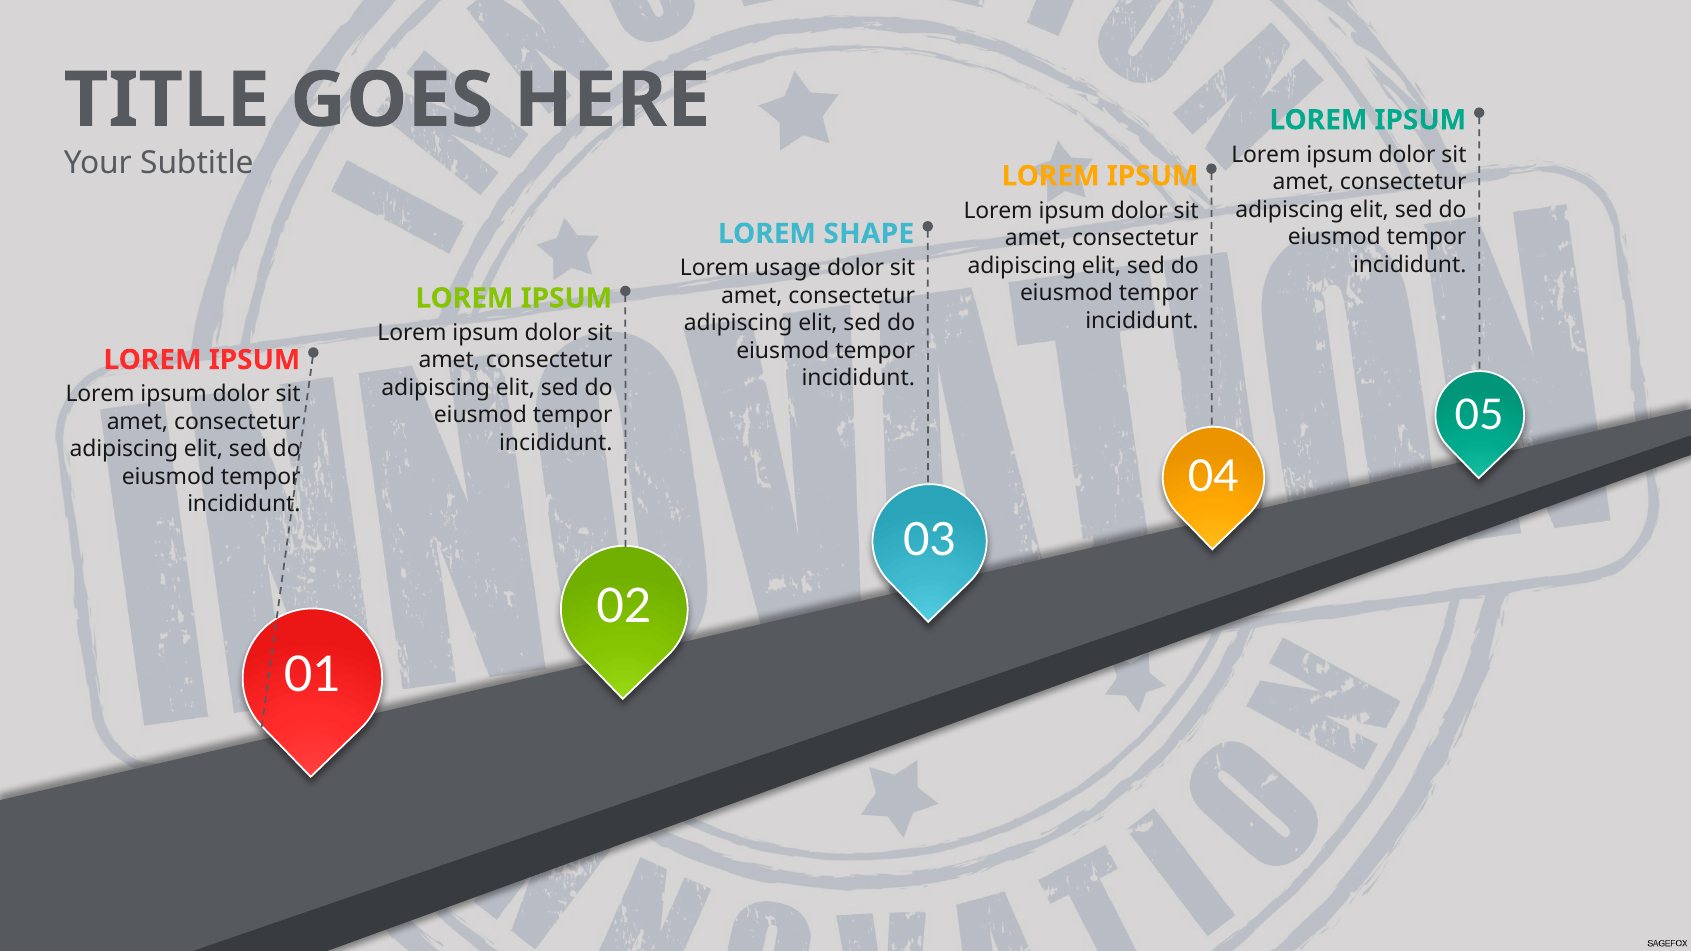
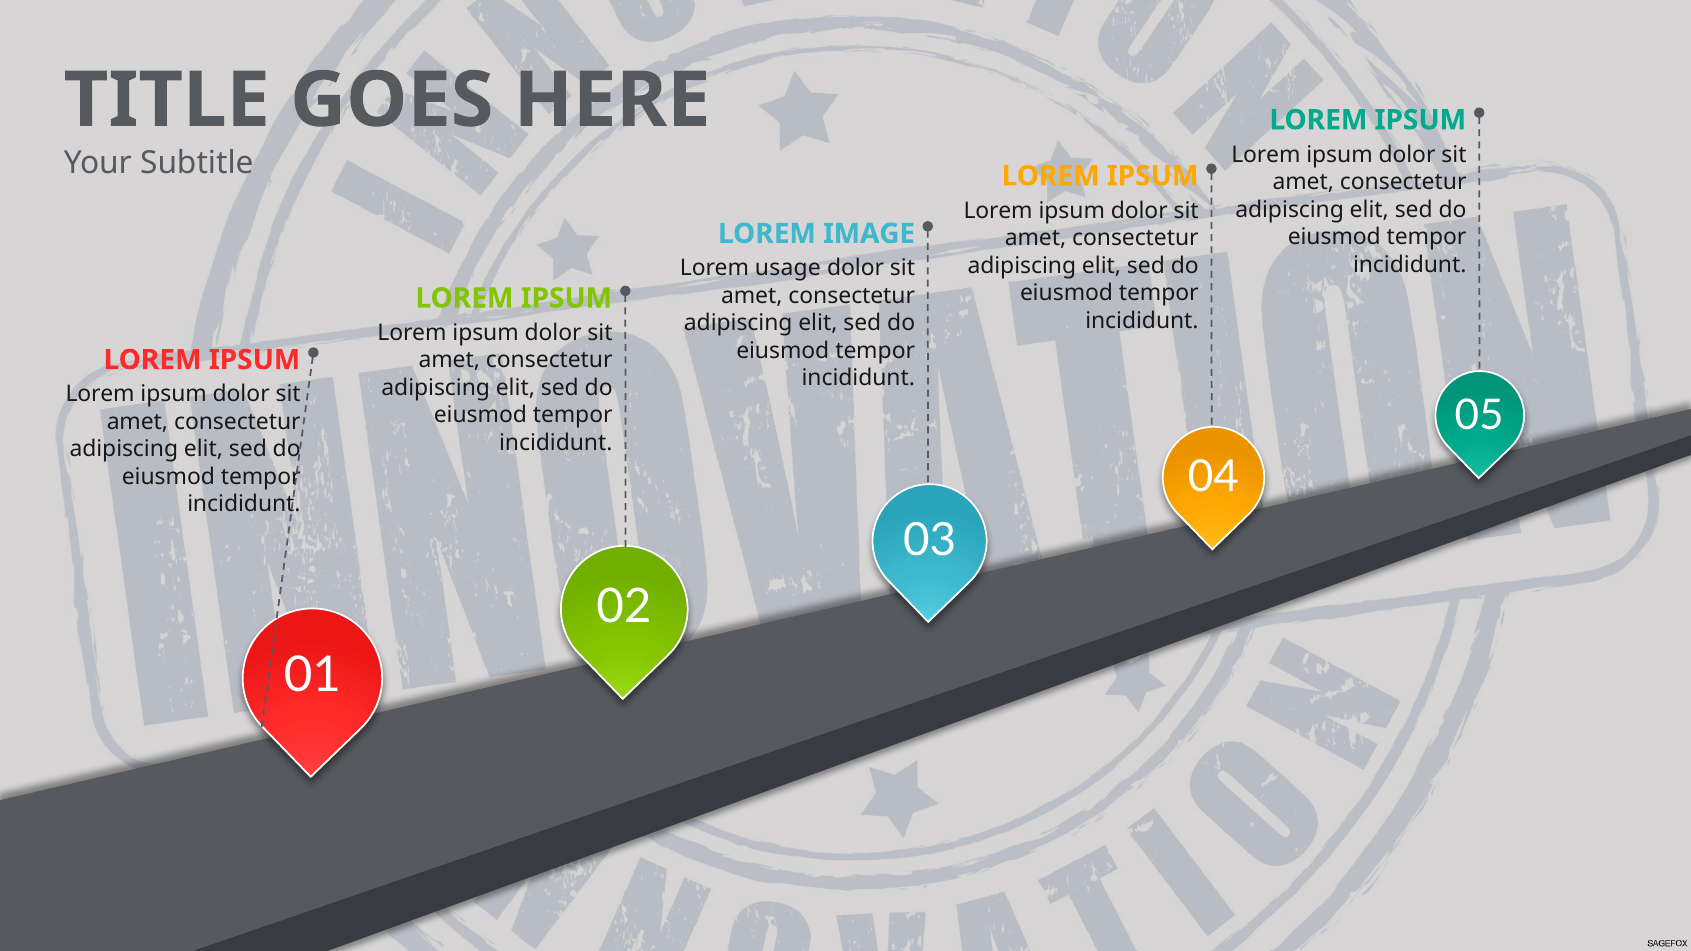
SHAPE: SHAPE -> IMAGE
